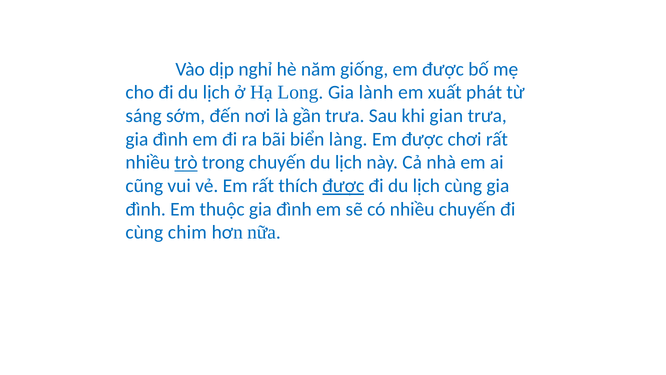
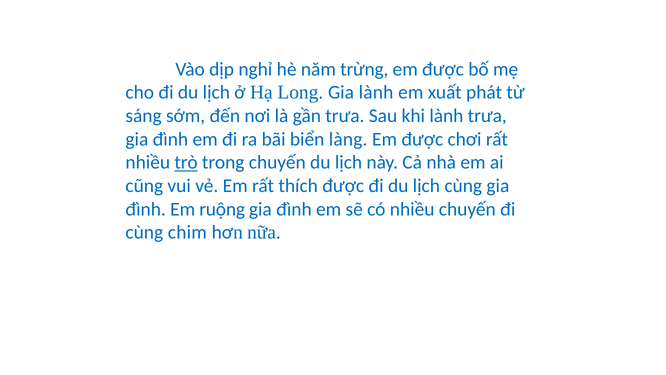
giống: giống -> trừng
khi gian: gian -> lành
được at (343, 186) underline: present -> none
thuộc: thuộc -> ruộng
